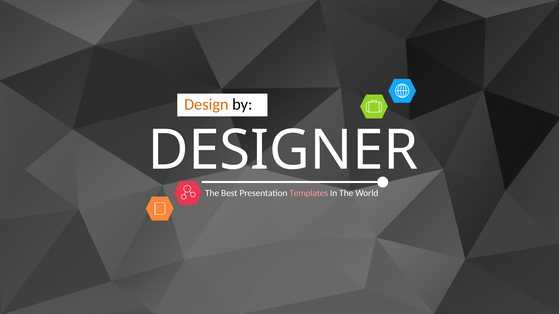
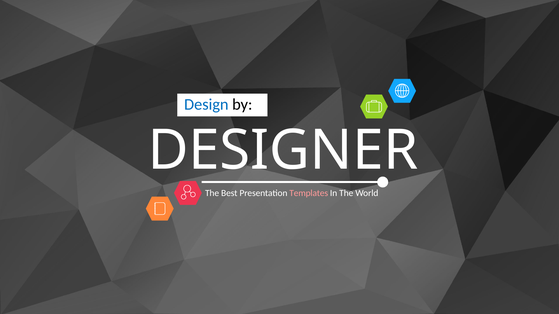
Design colour: orange -> blue
